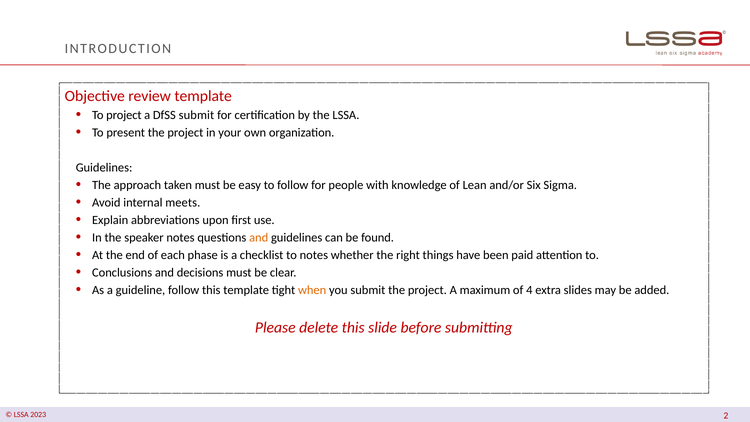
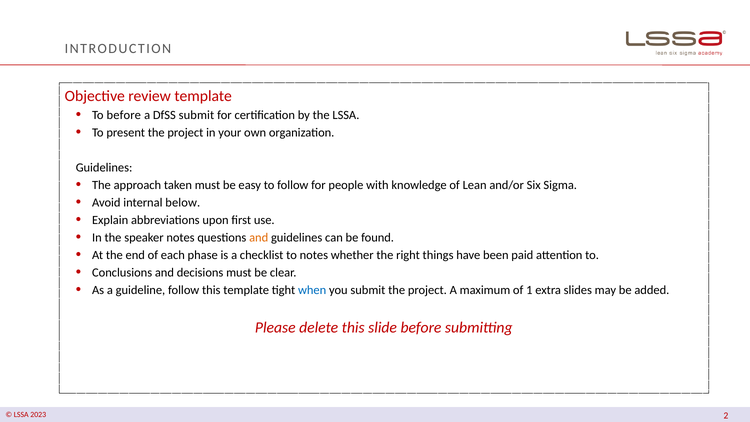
To project: project -> before
meets: meets -> below
when colour: orange -> blue
4: 4 -> 1
